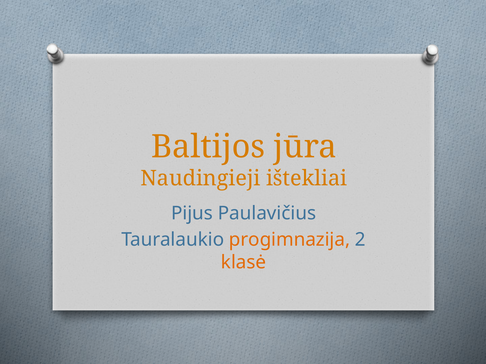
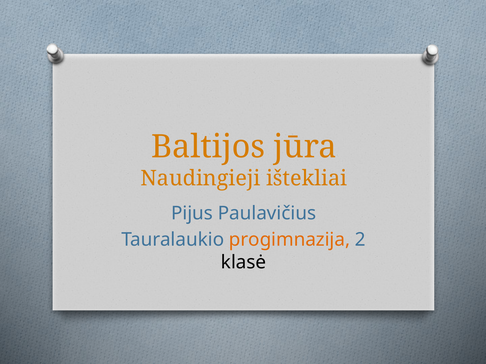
klasė colour: orange -> black
